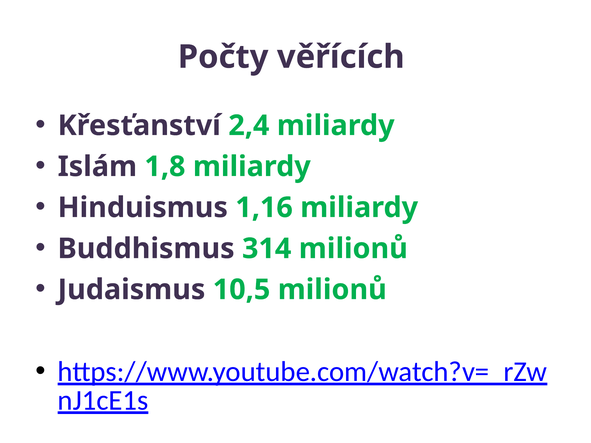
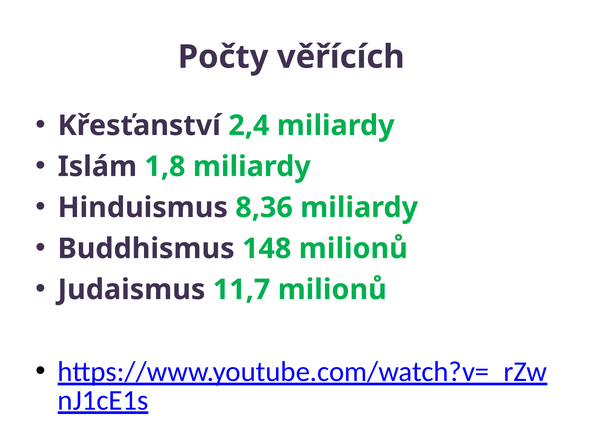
1,16: 1,16 -> 8,36
314: 314 -> 148
10,5: 10,5 -> 11,7
